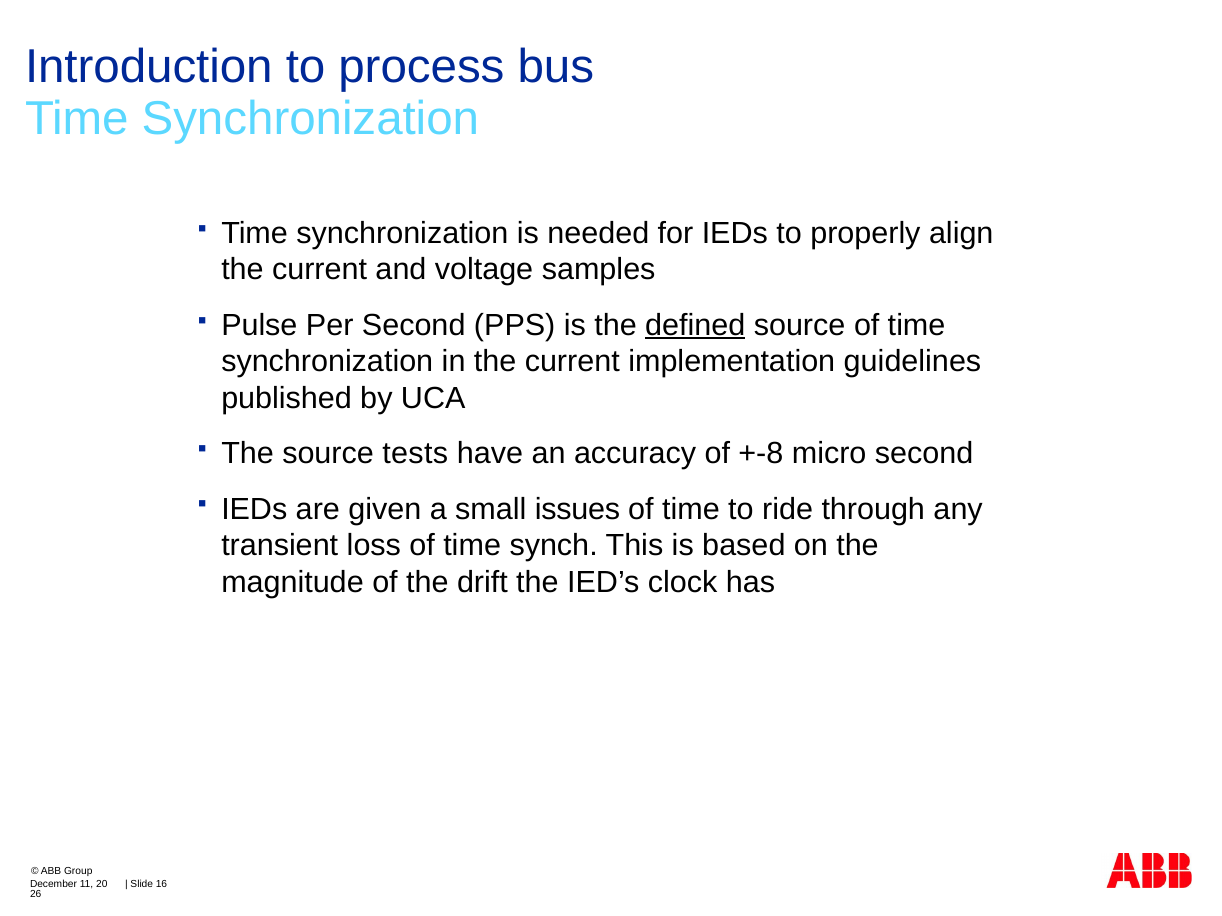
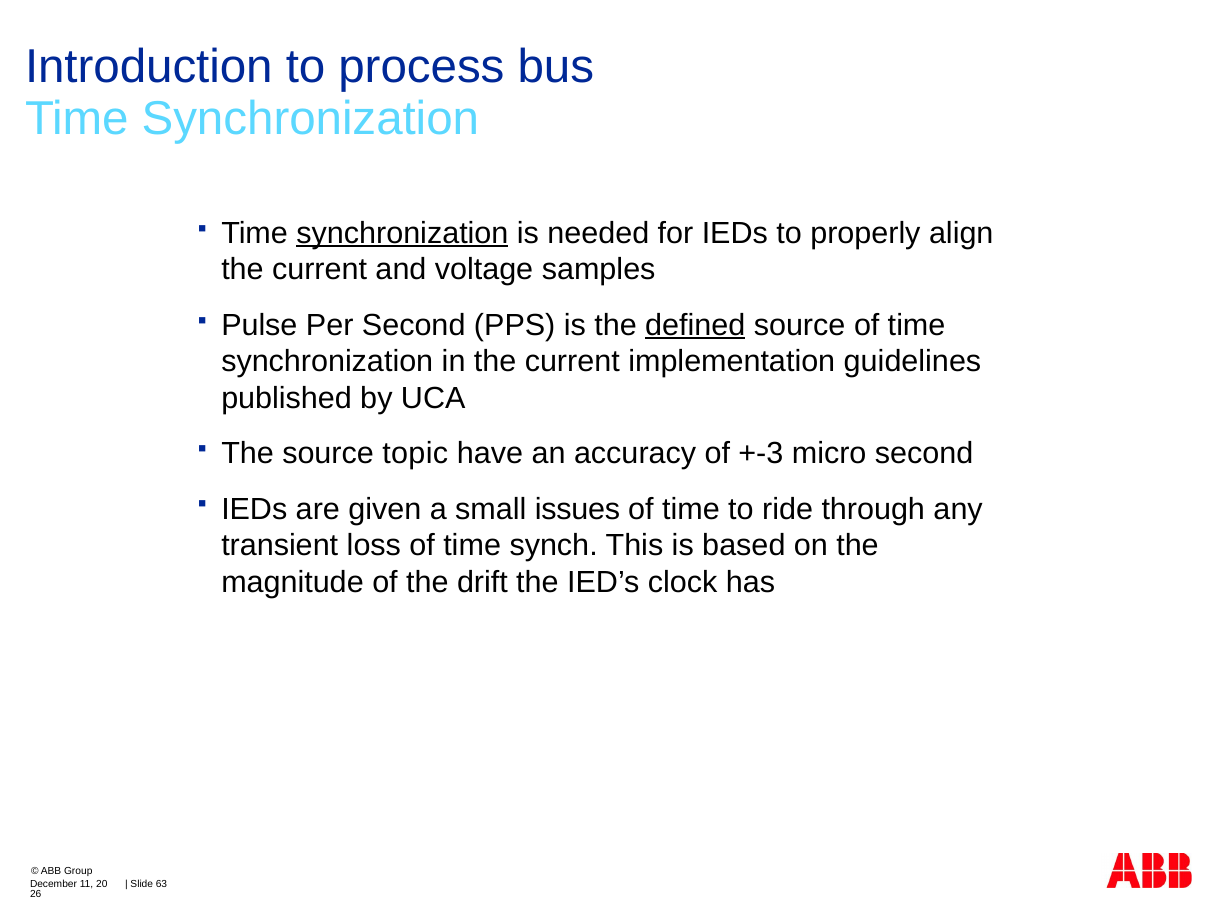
synchronization at (402, 233) underline: none -> present
tests: tests -> topic
+-8: +-8 -> +-3
16: 16 -> 63
